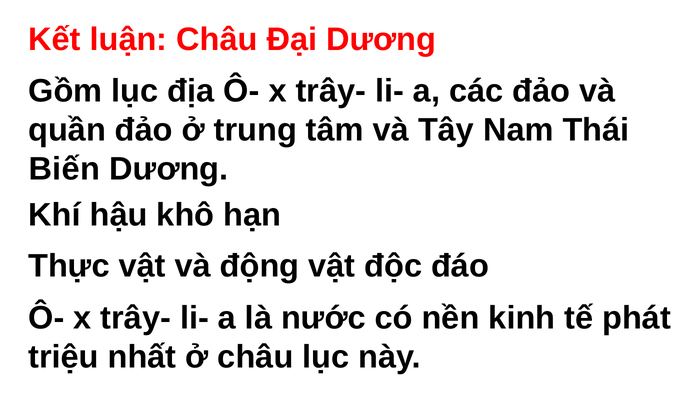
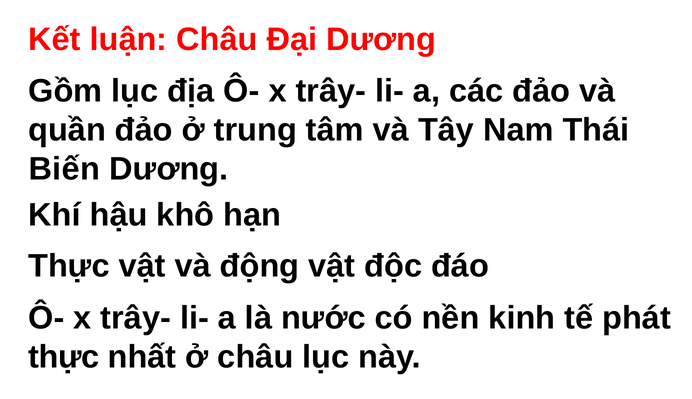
triệu at (64, 357): triệu -> thực
